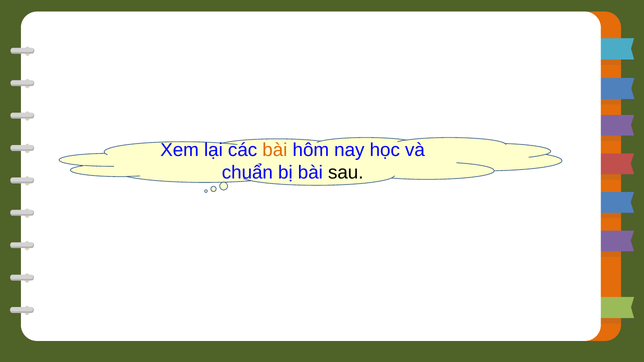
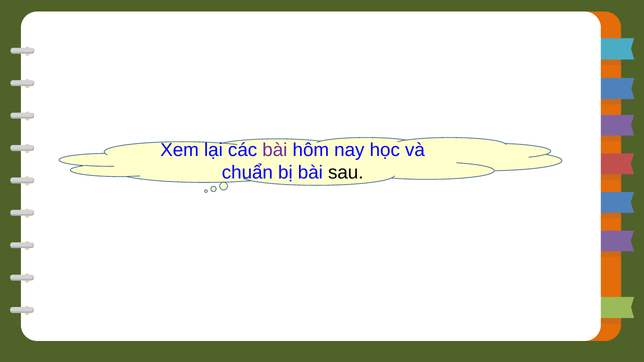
bài at (275, 150) colour: orange -> purple
